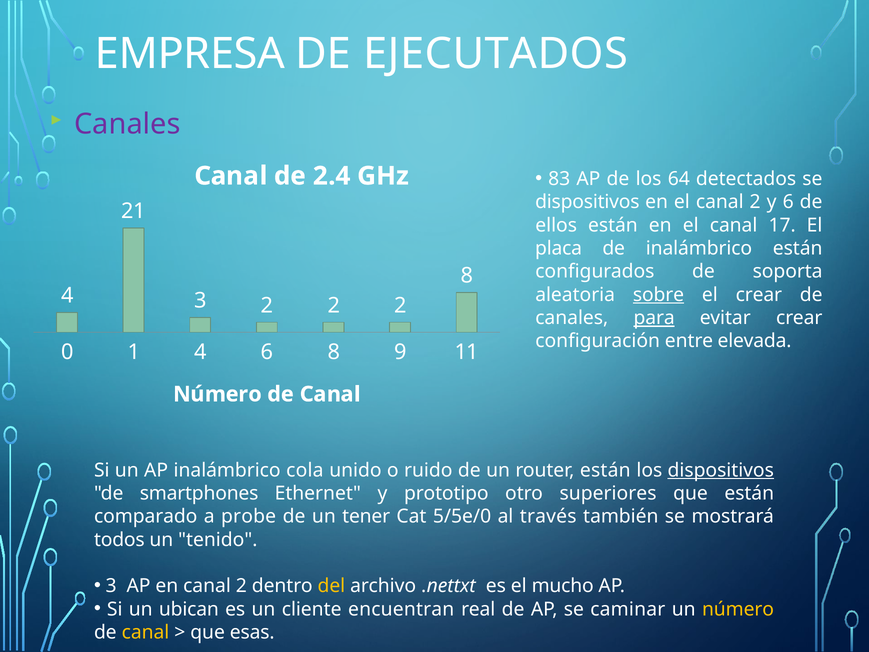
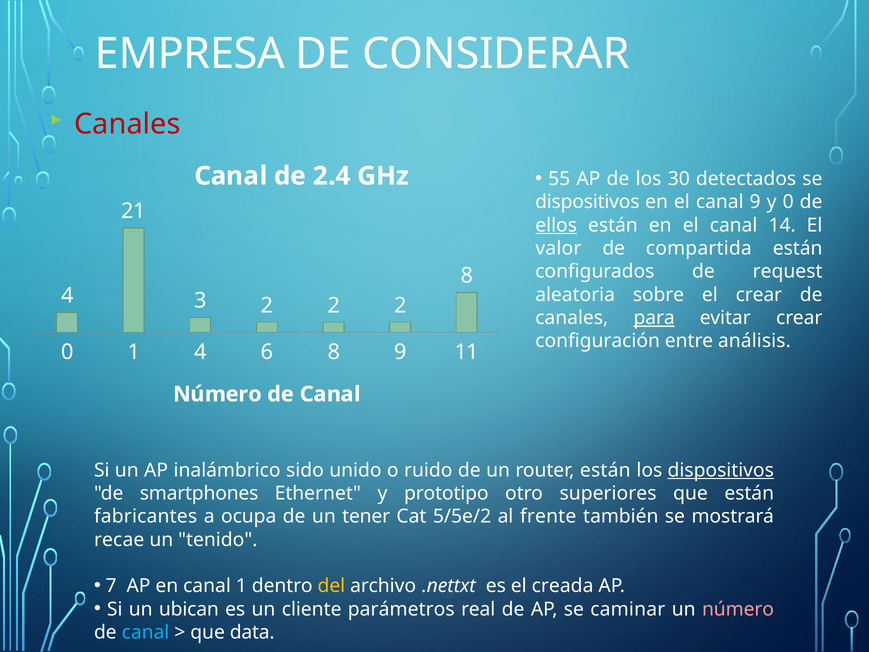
EJECUTADOS: EJECUTADOS -> CONSIDERAR
Canales at (127, 124) colour: purple -> red
83: 83 -> 55
64: 64 -> 30
el canal 2: 2 -> 9
y 6: 6 -> 0
ellos underline: none -> present
17: 17 -> 14
placa: placa -> valor
de inalámbrico: inalámbrico -> compartida
soporta: soporta -> request
sobre underline: present -> none
elevada: elevada -> análisis
cola: cola -> sido
comparado: comparado -> fabricantes
probe: probe -> ocupa
5/5e/0: 5/5e/0 -> 5/5e/2
través: través -> frente
todos: todos -> recae
3 at (111, 586): 3 -> 7
en canal 2: 2 -> 1
mucho: mucho -> creada
encuentran: encuentran -> parámetros
número at (738, 609) colour: yellow -> pink
canal at (146, 632) colour: yellow -> light blue
esas: esas -> data
